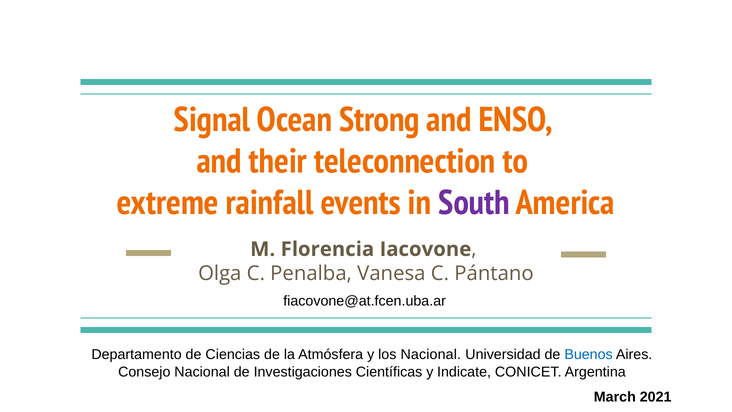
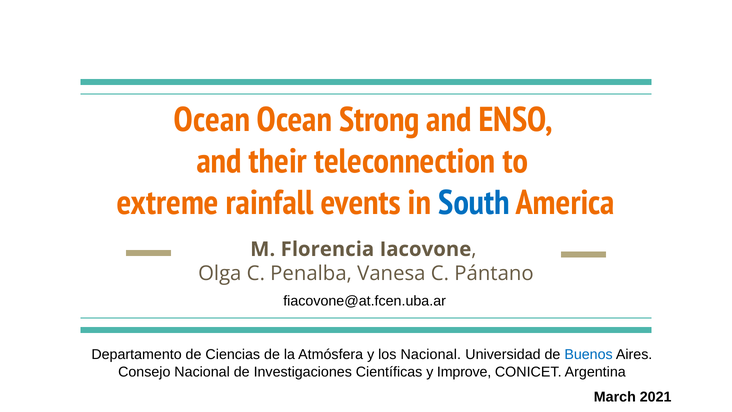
Signal at (212, 120): Signal -> Ocean
South colour: purple -> blue
Indicate: Indicate -> Improve
